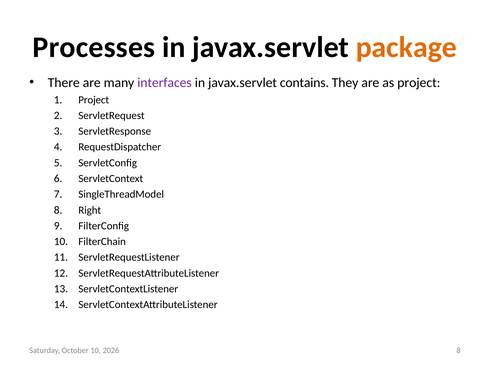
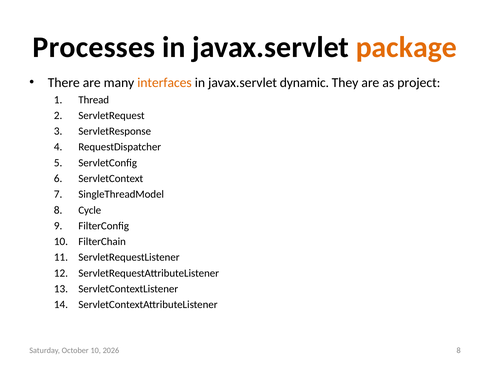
interfaces colour: purple -> orange
contains: contains -> dynamic
Project at (94, 100): Project -> Thread
Right: Right -> Cycle
